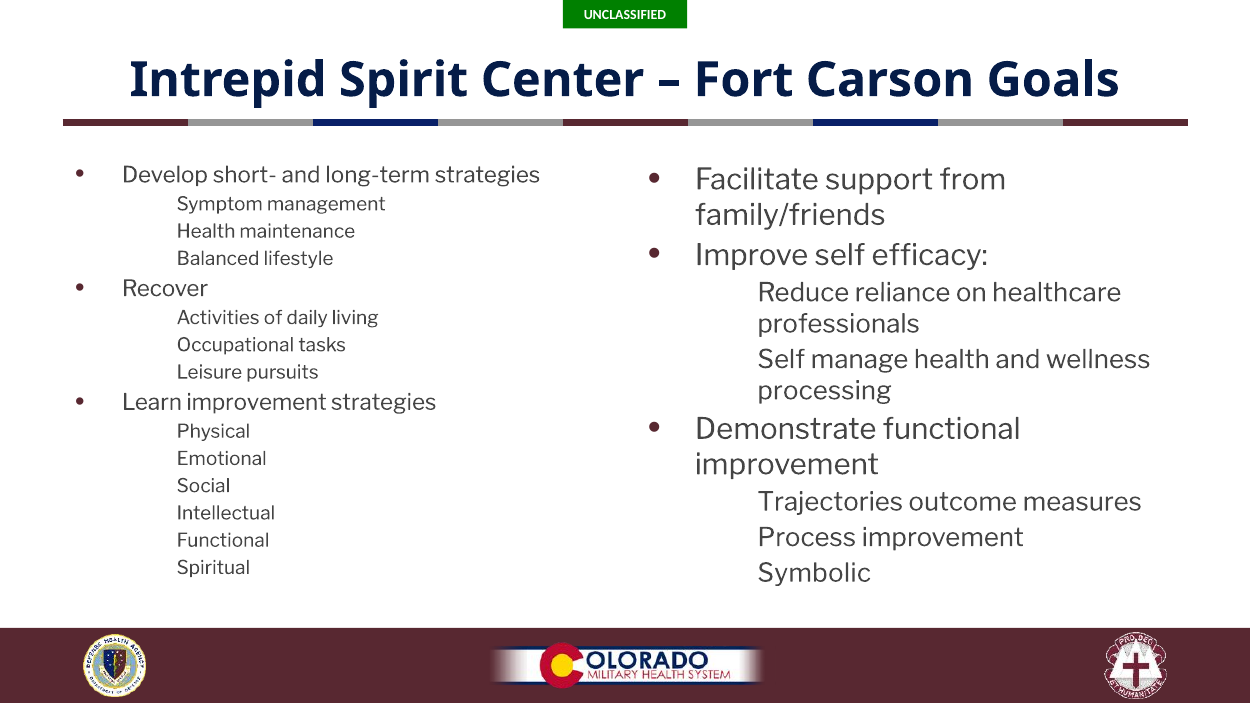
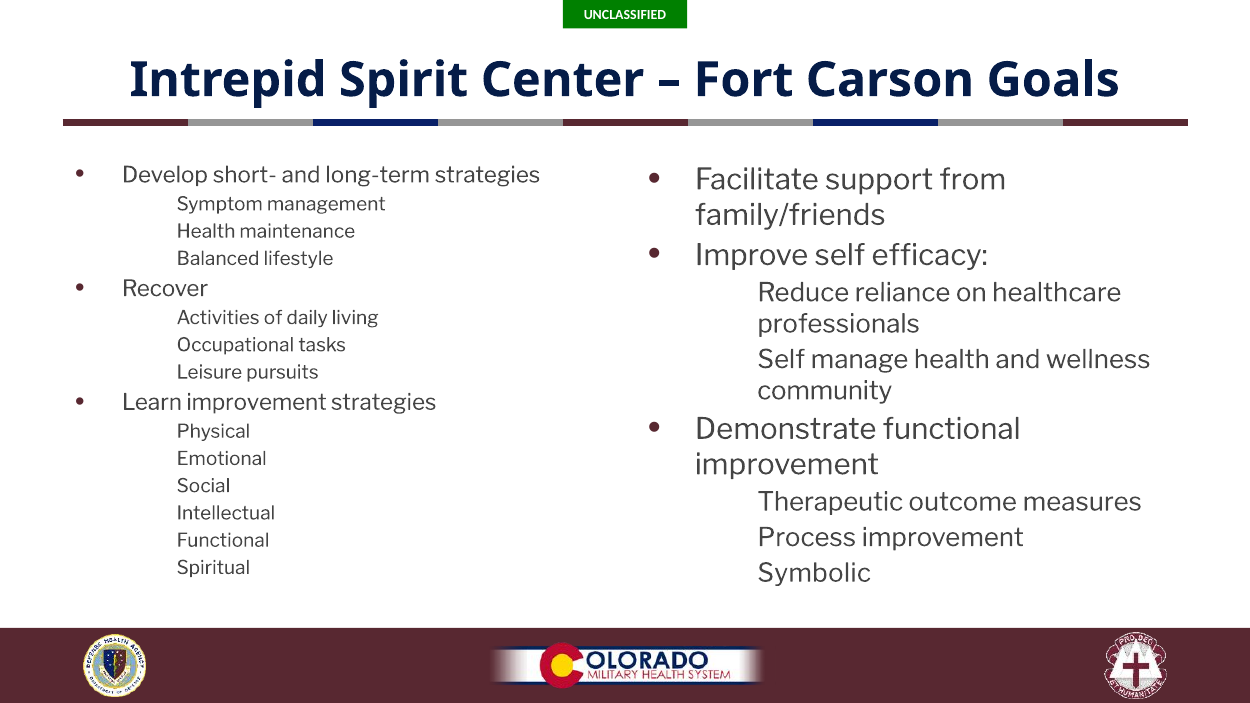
processing: processing -> community
Trajectories: Trajectories -> Therapeutic
